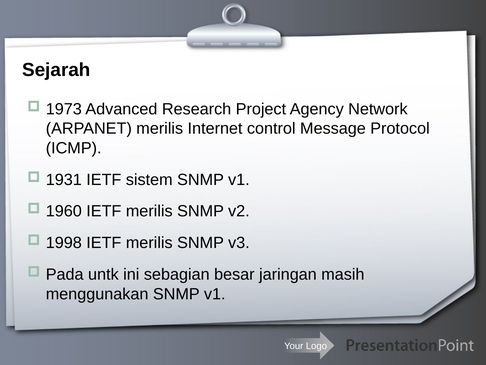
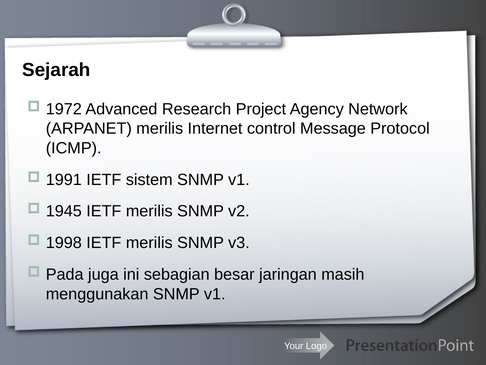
1973: 1973 -> 1972
1931: 1931 -> 1991
1960: 1960 -> 1945
untk: untk -> juga
